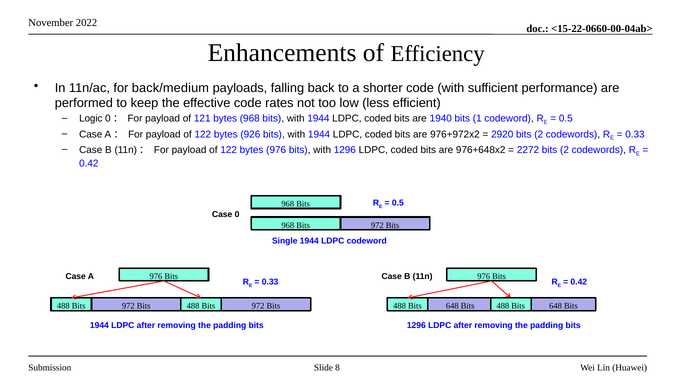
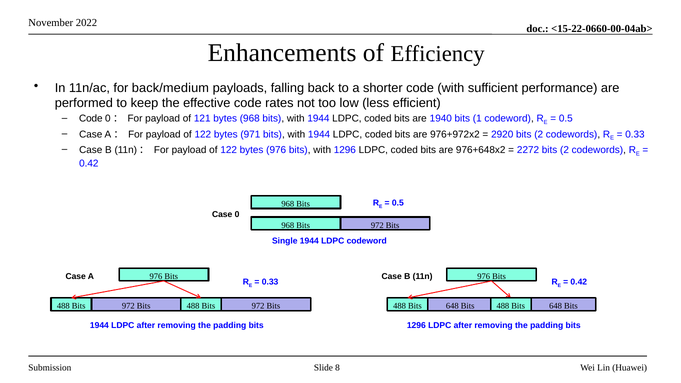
Logic at (91, 119): Logic -> Code
926: 926 -> 971
